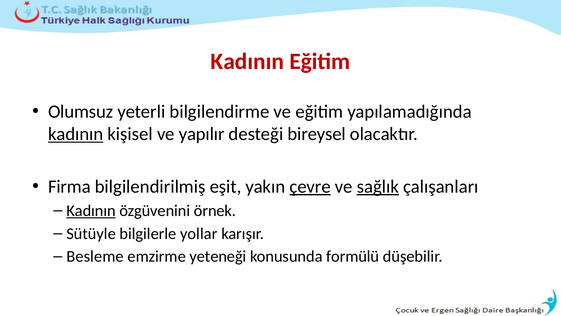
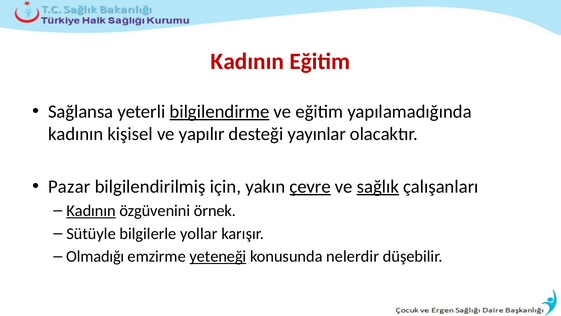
Olumsuz: Olumsuz -> Sağlansa
bilgilendirme underline: none -> present
kadının at (76, 134) underline: present -> none
bireysel: bireysel -> yayınlar
Firma: Firma -> Pazar
eşit: eşit -> için
Besleme: Besleme -> Olmadığı
yeteneği underline: none -> present
formülü: formülü -> nelerdir
